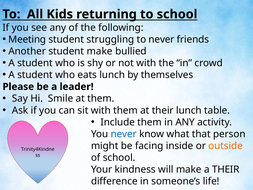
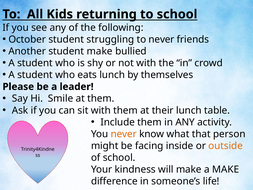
Meeting: Meeting -> October
never at (124, 134) colour: blue -> orange
a THEIR: THEIR -> MAKE
